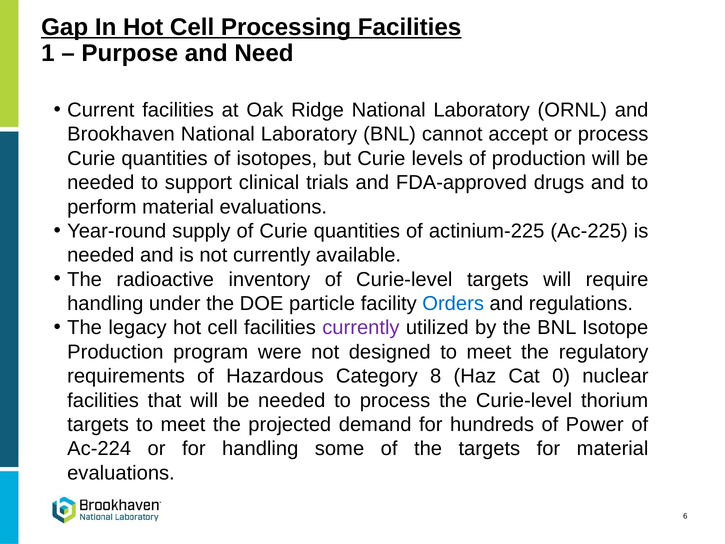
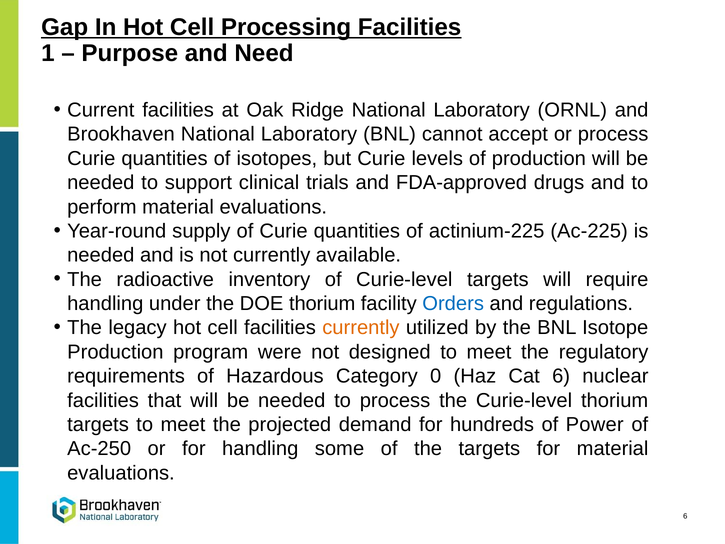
DOE particle: particle -> thorium
currently at (361, 328) colour: purple -> orange
8: 8 -> 0
Cat 0: 0 -> 6
Ac-224: Ac-224 -> Ac-250
